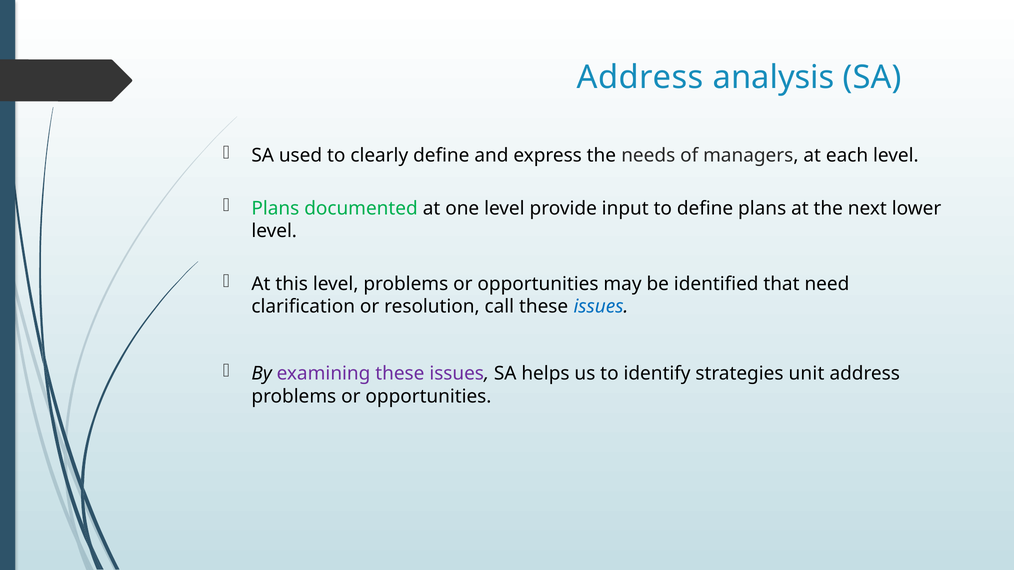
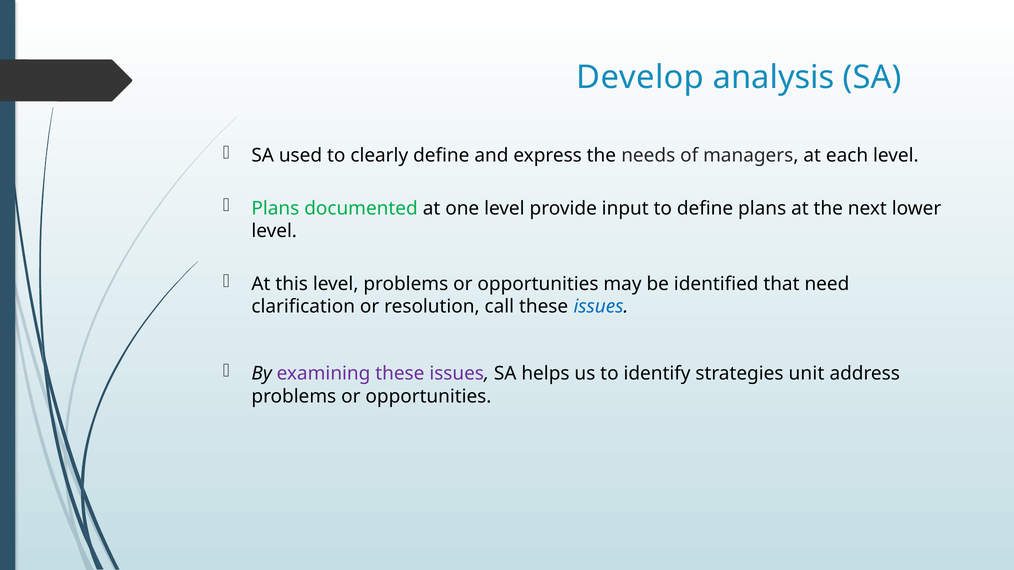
Address at (640, 78): Address -> Develop
